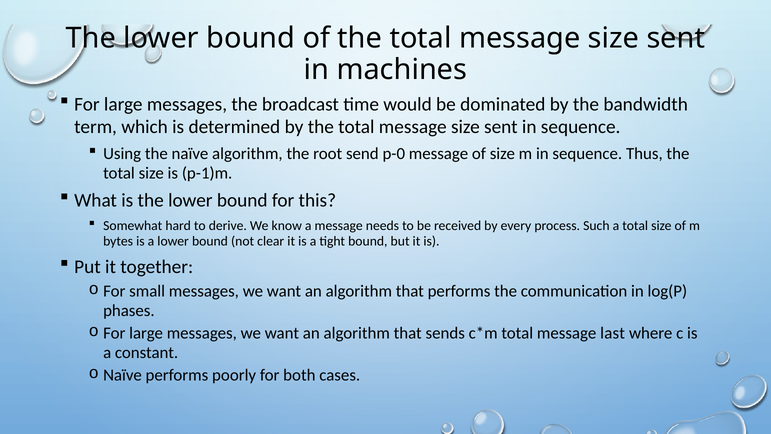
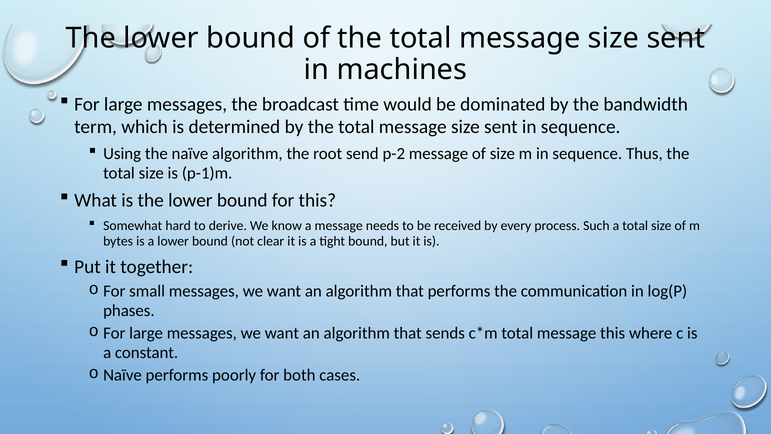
p-0: p-0 -> p-2
message last: last -> this
